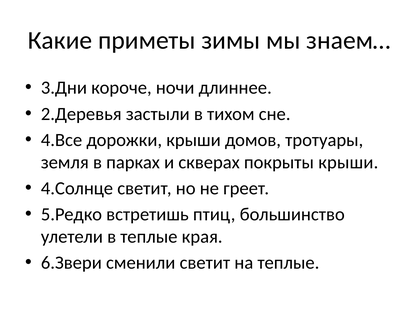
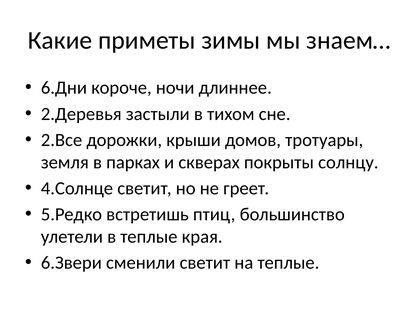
3.Дни: 3.Дни -> 6.Дни
4.Все: 4.Все -> 2.Все
покрыты крыши: крыши -> солнцу
